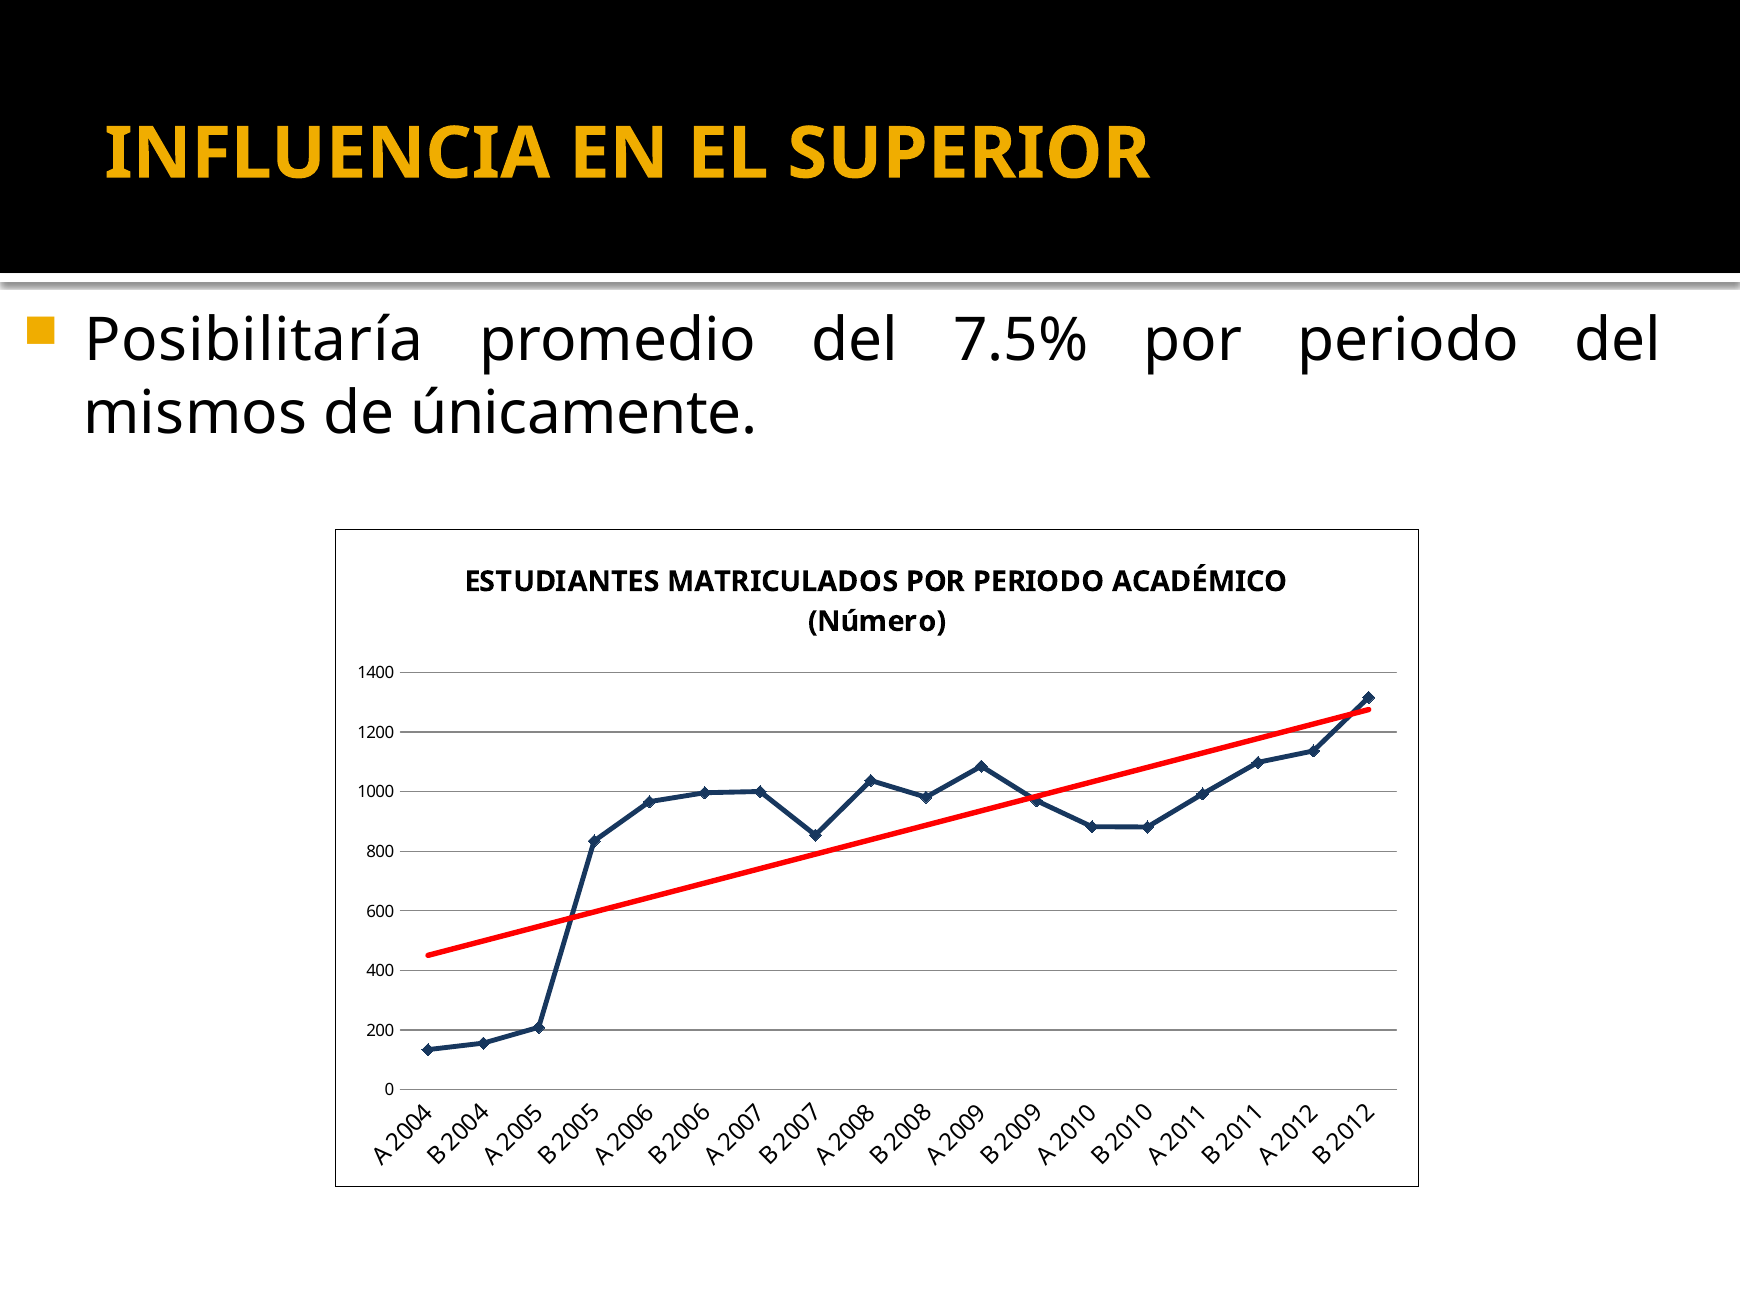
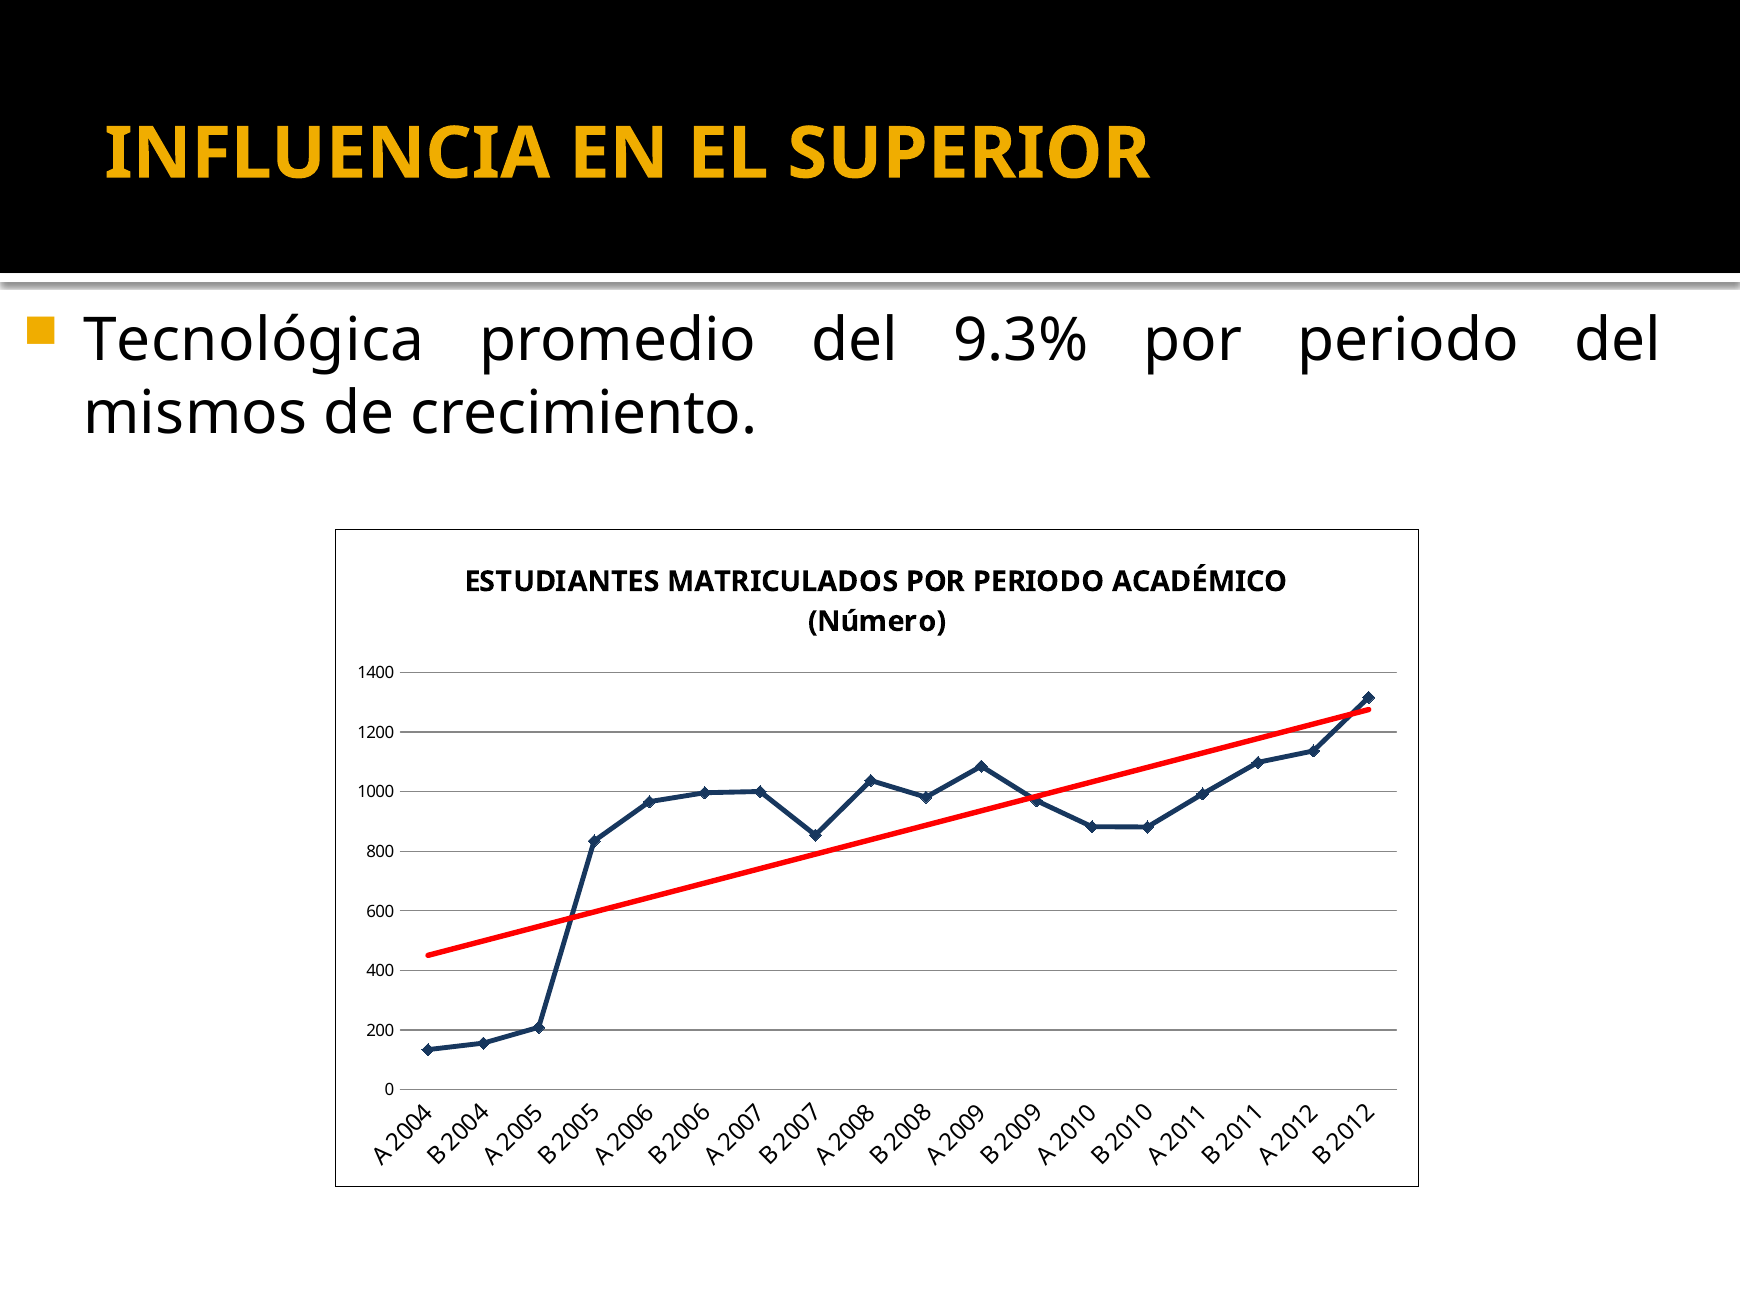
Posibilitaría: Posibilitaría -> Tecnológica
7.5%: 7.5% -> 9.3%
únicamente: únicamente -> crecimiento
